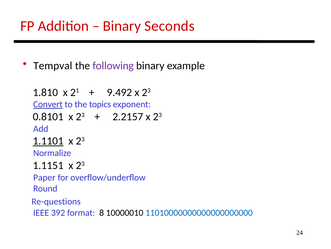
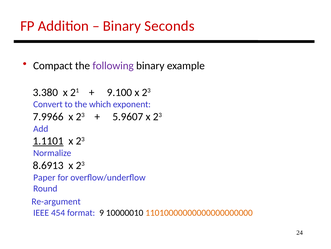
Tempval: Tempval -> Compact
1.810: 1.810 -> 3.380
9.492: 9.492 -> 9.100
Convert underline: present -> none
topics: topics -> which
0.8101: 0.8101 -> 7.9966
2.2157: 2.2157 -> 5.9607
1.1151: 1.1151 -> 8.6913
Re-questions: Re-questions -> Re-argument
392: 392 -> 454
8: 8 -> 9
11010000000000000000000 colour: blue -> orange
